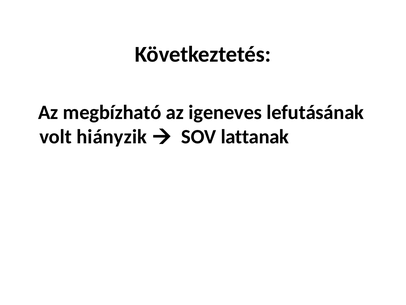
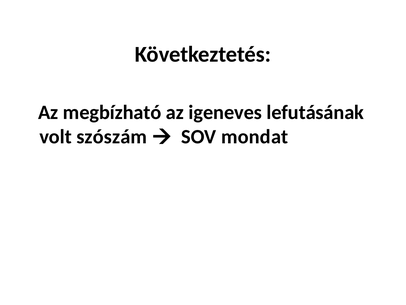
hiányzik: hiányzik -> szószám
lattanak: lattanak -> mondat
